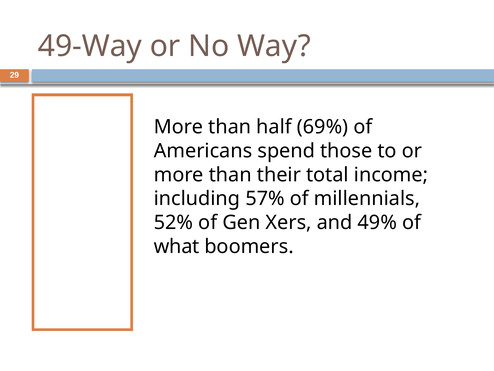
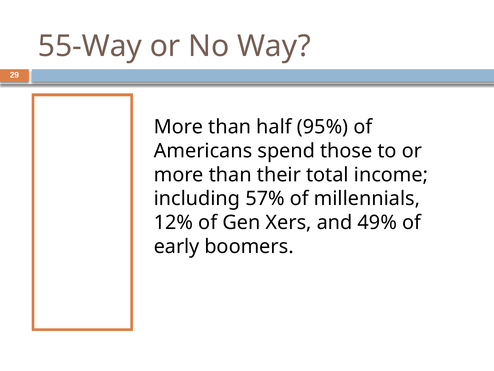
49-Way: 49-Way -> 55-Way
69%: 69% -> 95%
52%: 52% -> 12%
what: what -> early
